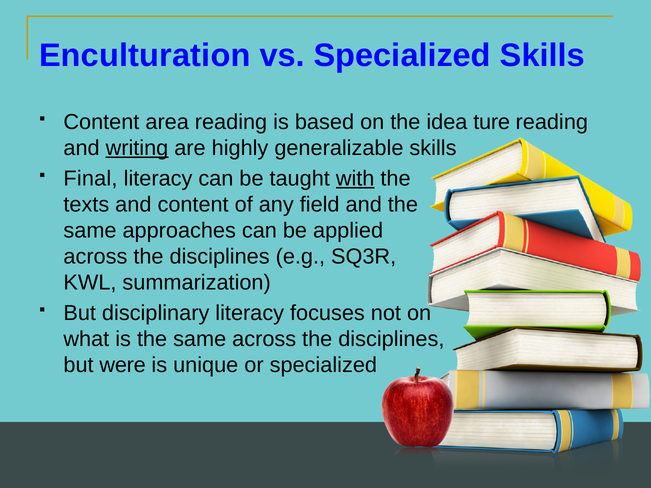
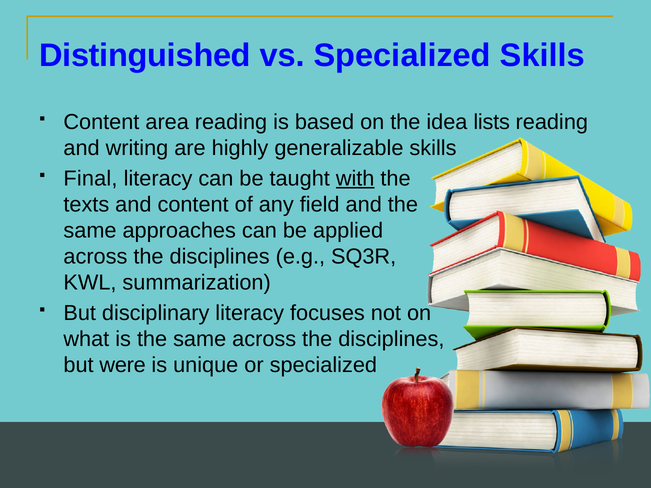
Enculturation: Enculturation -> Distinguished
ture: ture -> lists
writing underline: present -> none
